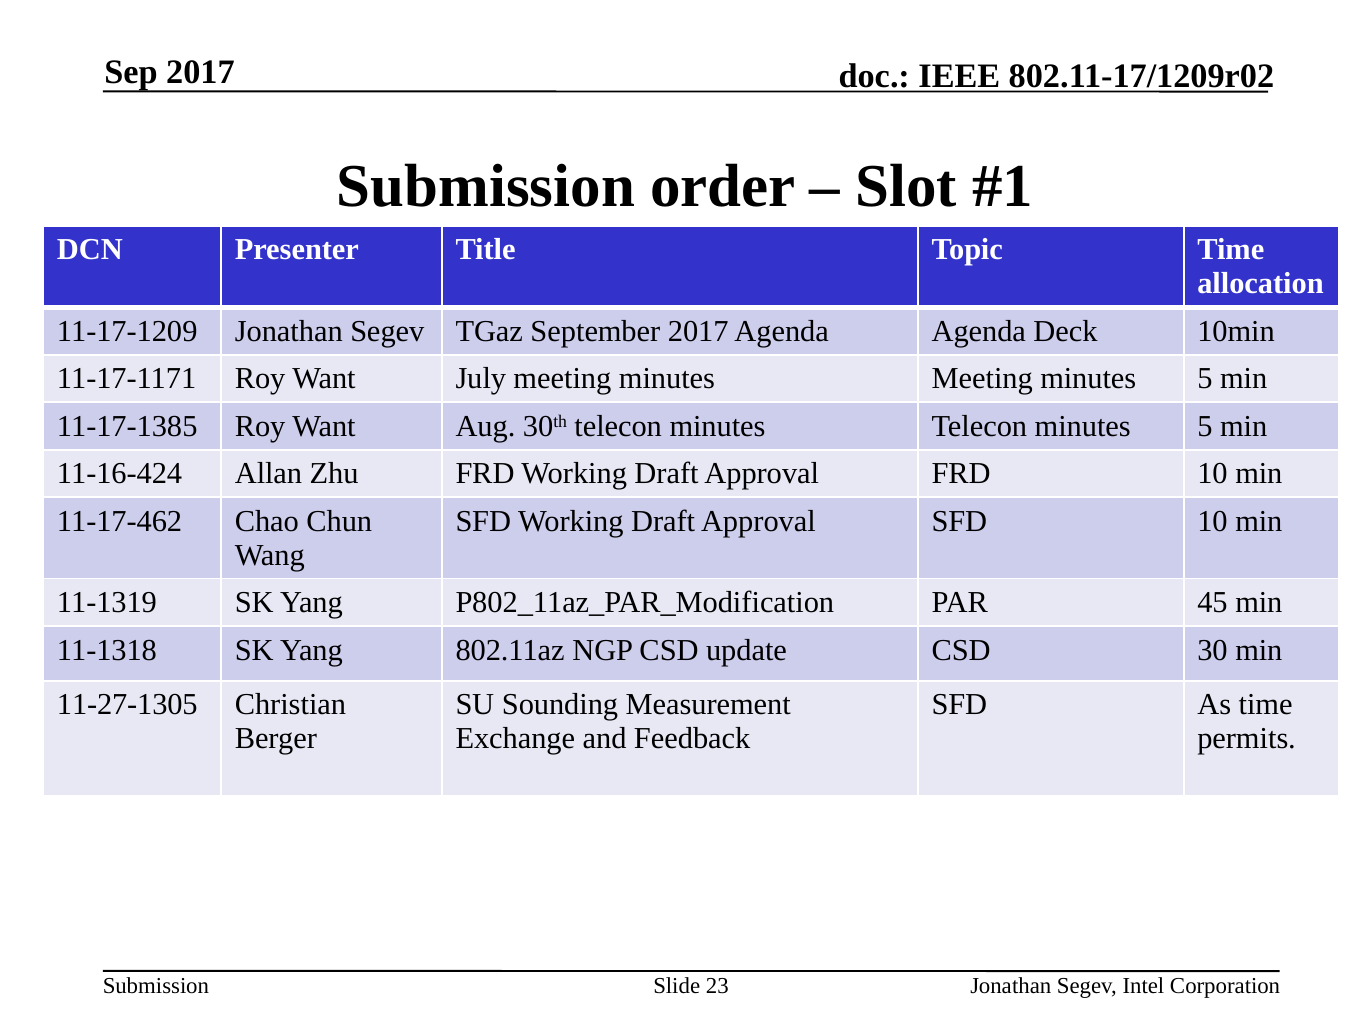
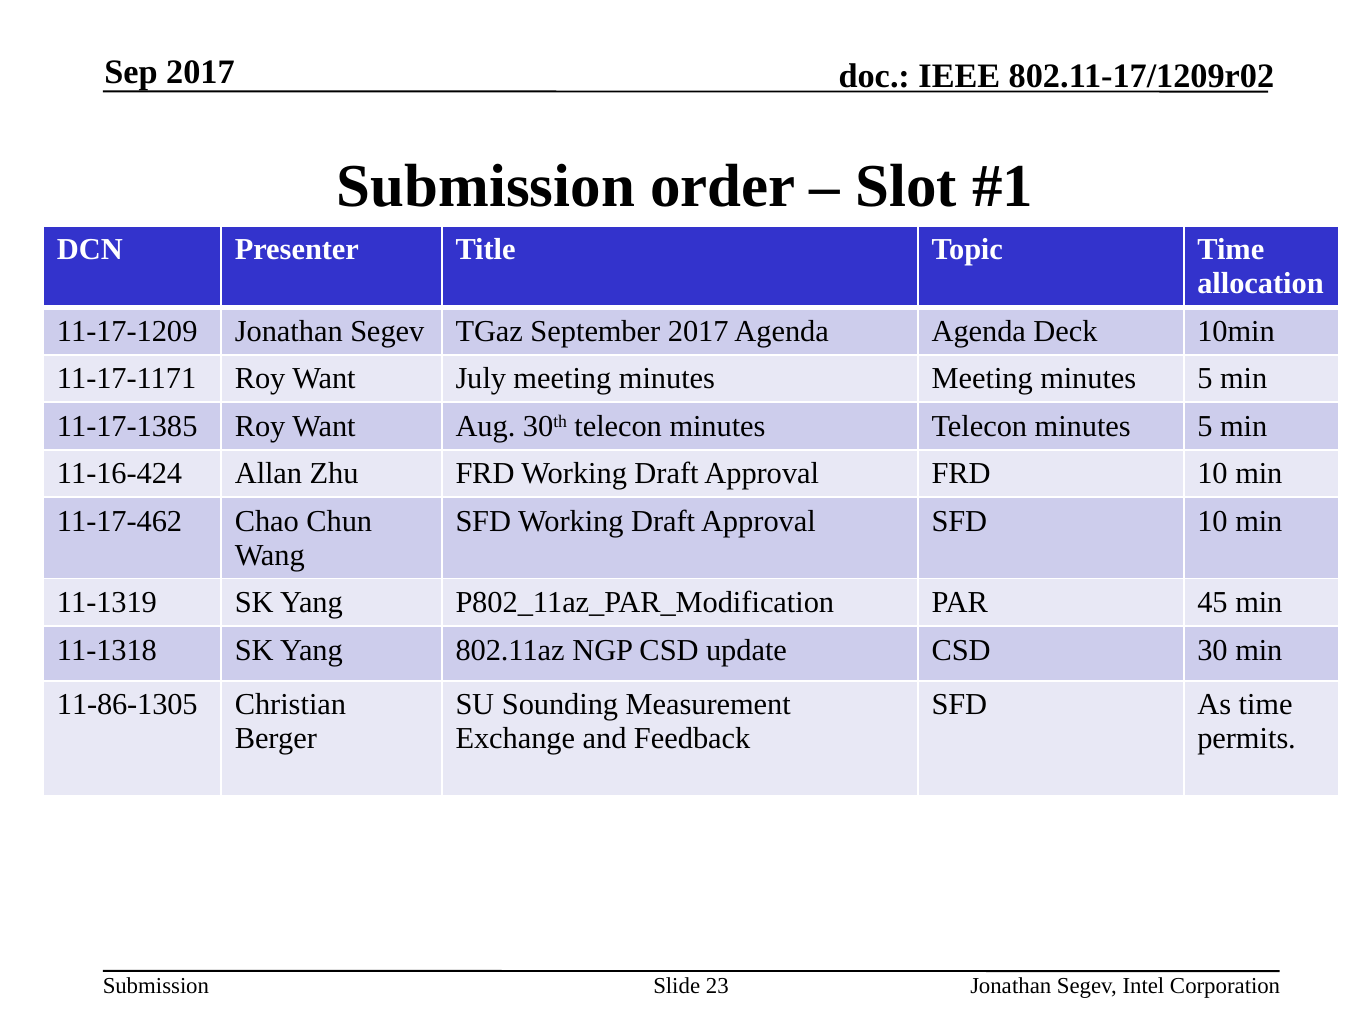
11-27-1305: 11-27-1305 -> 11-86-1305
